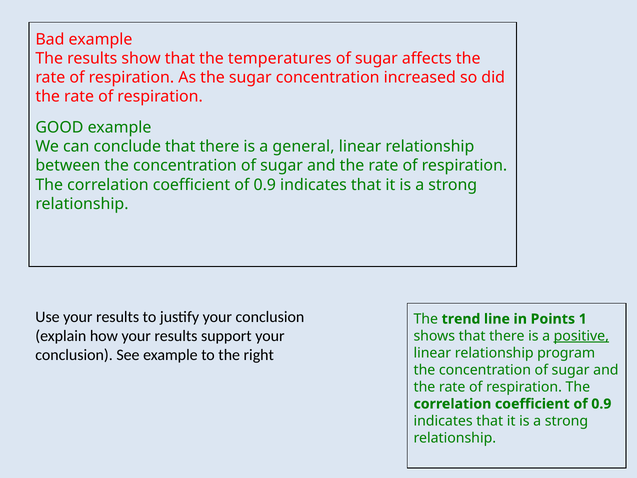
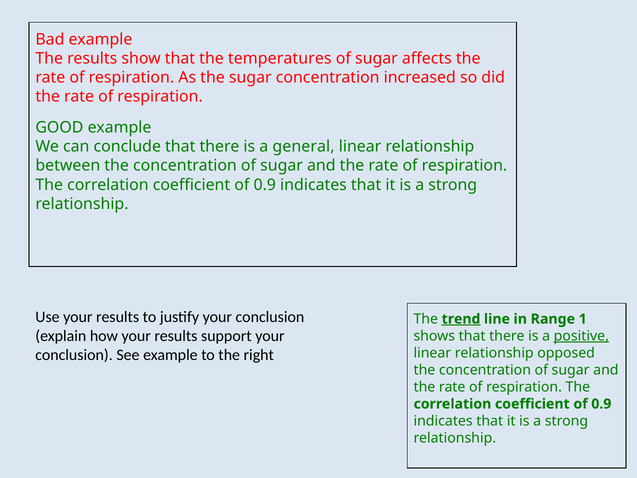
trend underline: none -> present
Points: Points -> Range
program: program -> opposed
